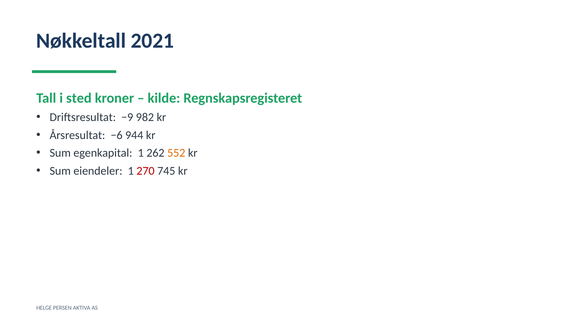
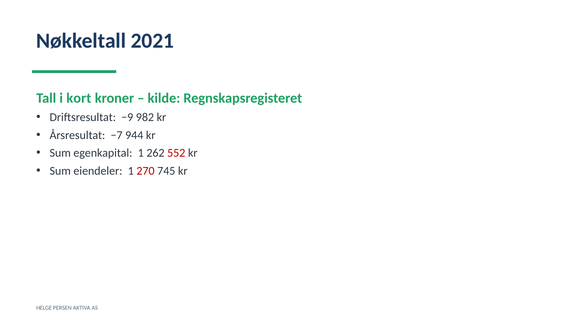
sted: sted -> kort
−6: −6 -> −7
552 colour: orange -> red
